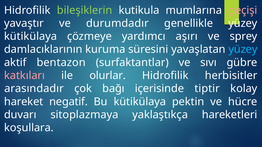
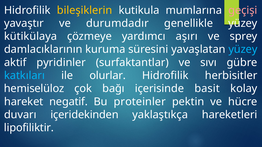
bileşiklerin colour: light green -> yellow
bentazon: bentazon -> pyridinler
katkıları colour: pink -> light blue
arasındadır: arasındadır -> hemiselüloz
tiptir: tiptir -> basit
Bu kütikülaya: kütikülaya -> proteinler
sitoplazmaya: sitoplazmaya -> içeridekinden
koşullara: koşullara -> lipofiliktir
